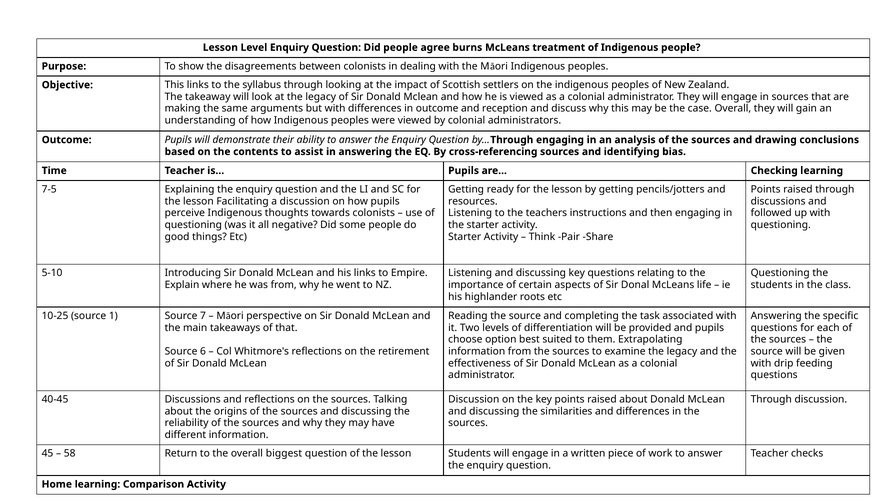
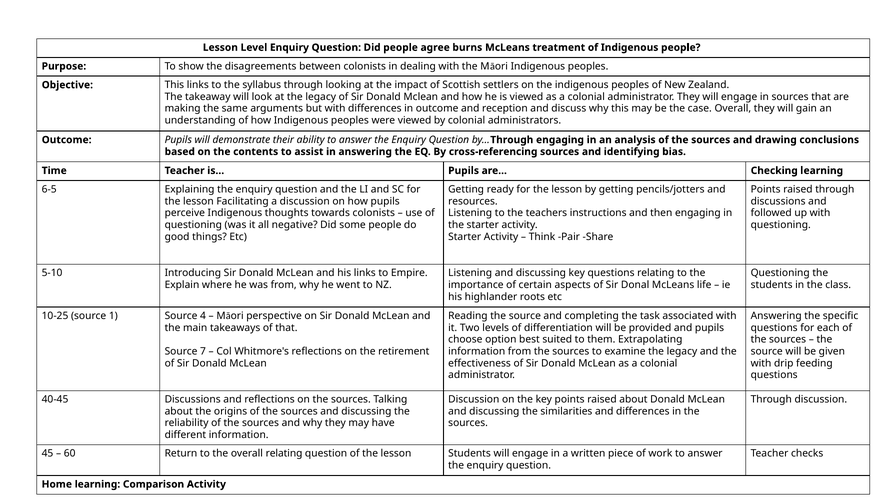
7-5: 7-5 -> 6-5
7: 7 -> 4
6: 6 -> 7
58: 58 -> 60
overall biggest: biggest -> relating
